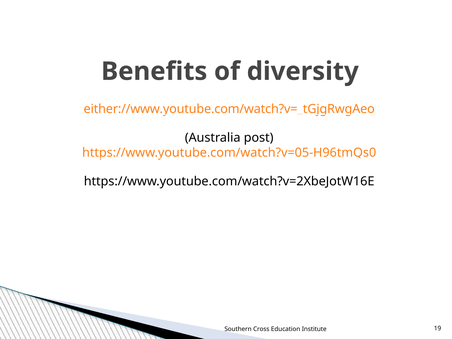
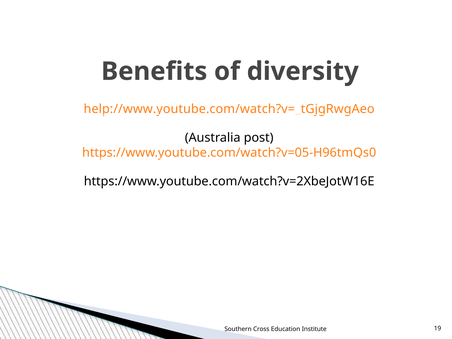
either://www.youtube.com/watch?v=_tGjgRwgAeo: either://www.youtube.com/watch?v=_tGjgRwgAeo -> help://www.youtube.com/watch?v=_tGjgRwgAeo
